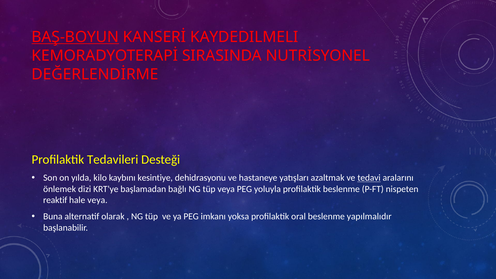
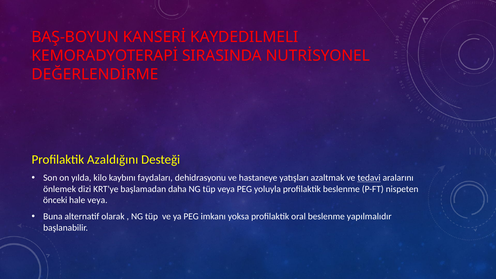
BAŞ-BOYUN underline: present -> none
Tedavileri: Tedavileri -> Azaldığını
kesintiye: kesintiye -> faydaları
bağlı: bağlı -> daha
reaktif: reaktif -> önceki
